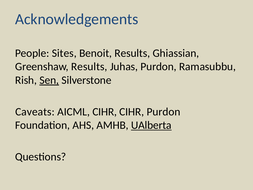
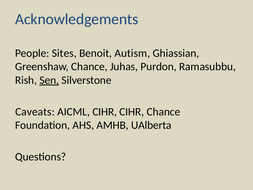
Benoit Results: Results -> Autism
Greenshaw Results: Results -> Chance
CIHR Purdon: Purdon -> Chance
UAlberta underline: present -> none
